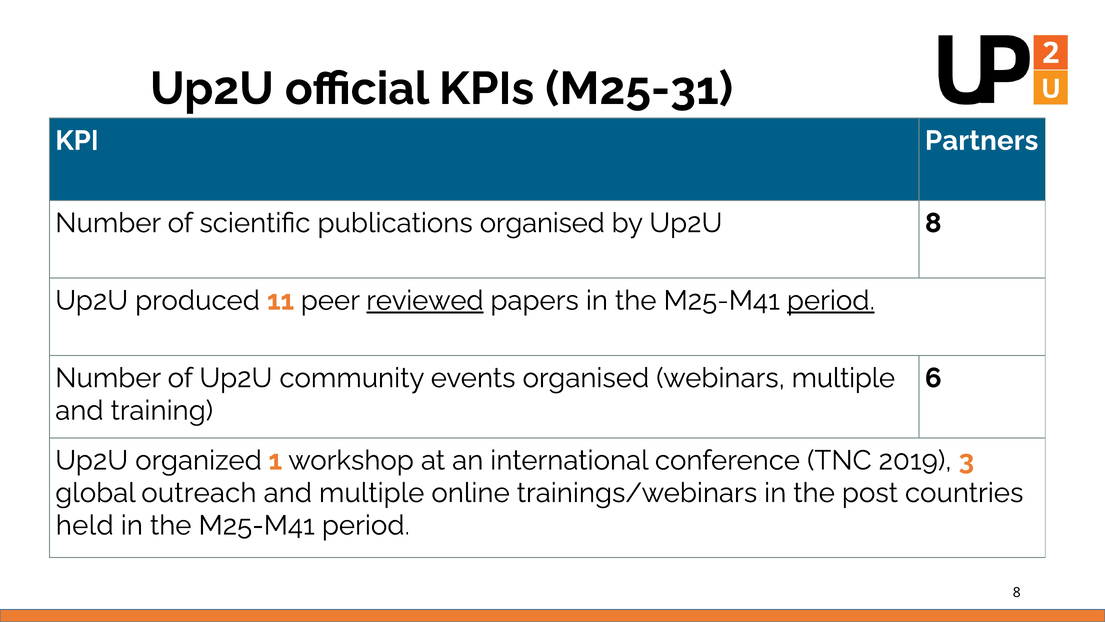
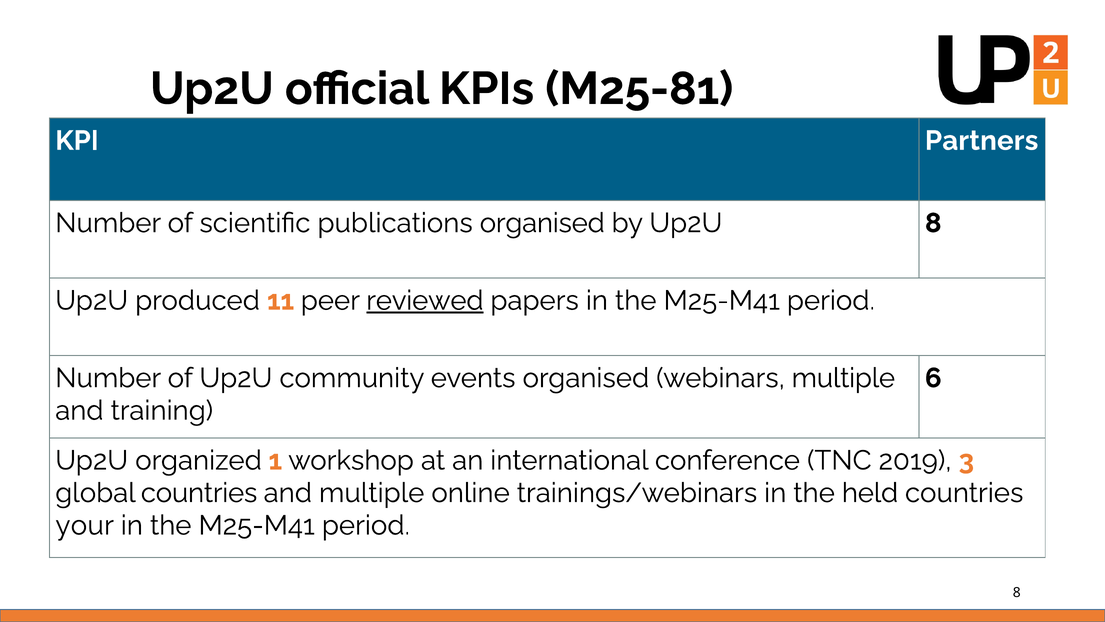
M25-31: M25-31 -> M25-81
period at (831, 300) underline: present -> none
global outreach: outreach -> countries
post: post -> held
held: held -> your
